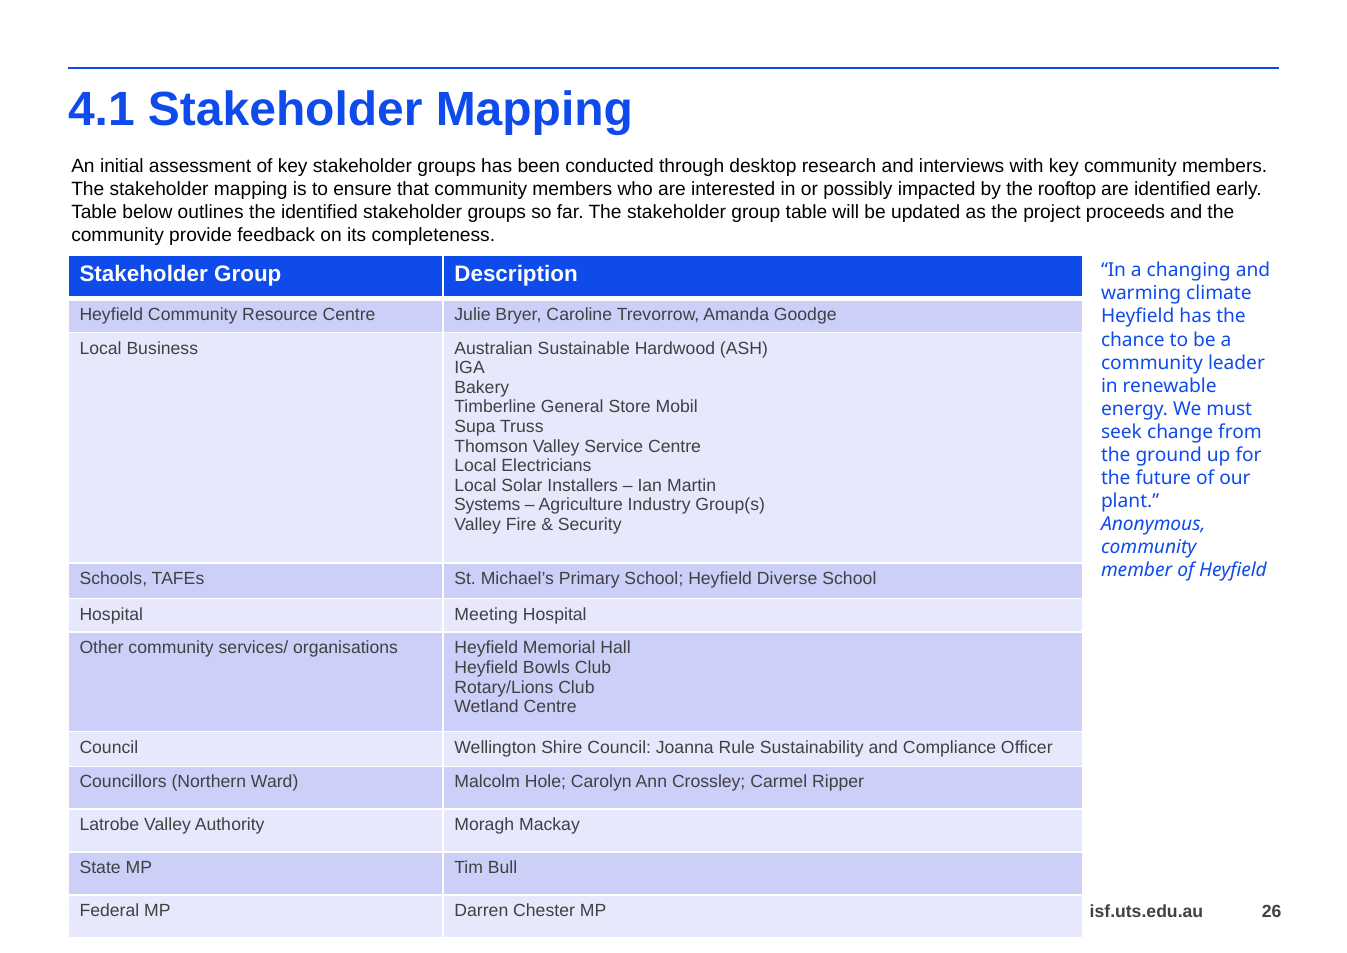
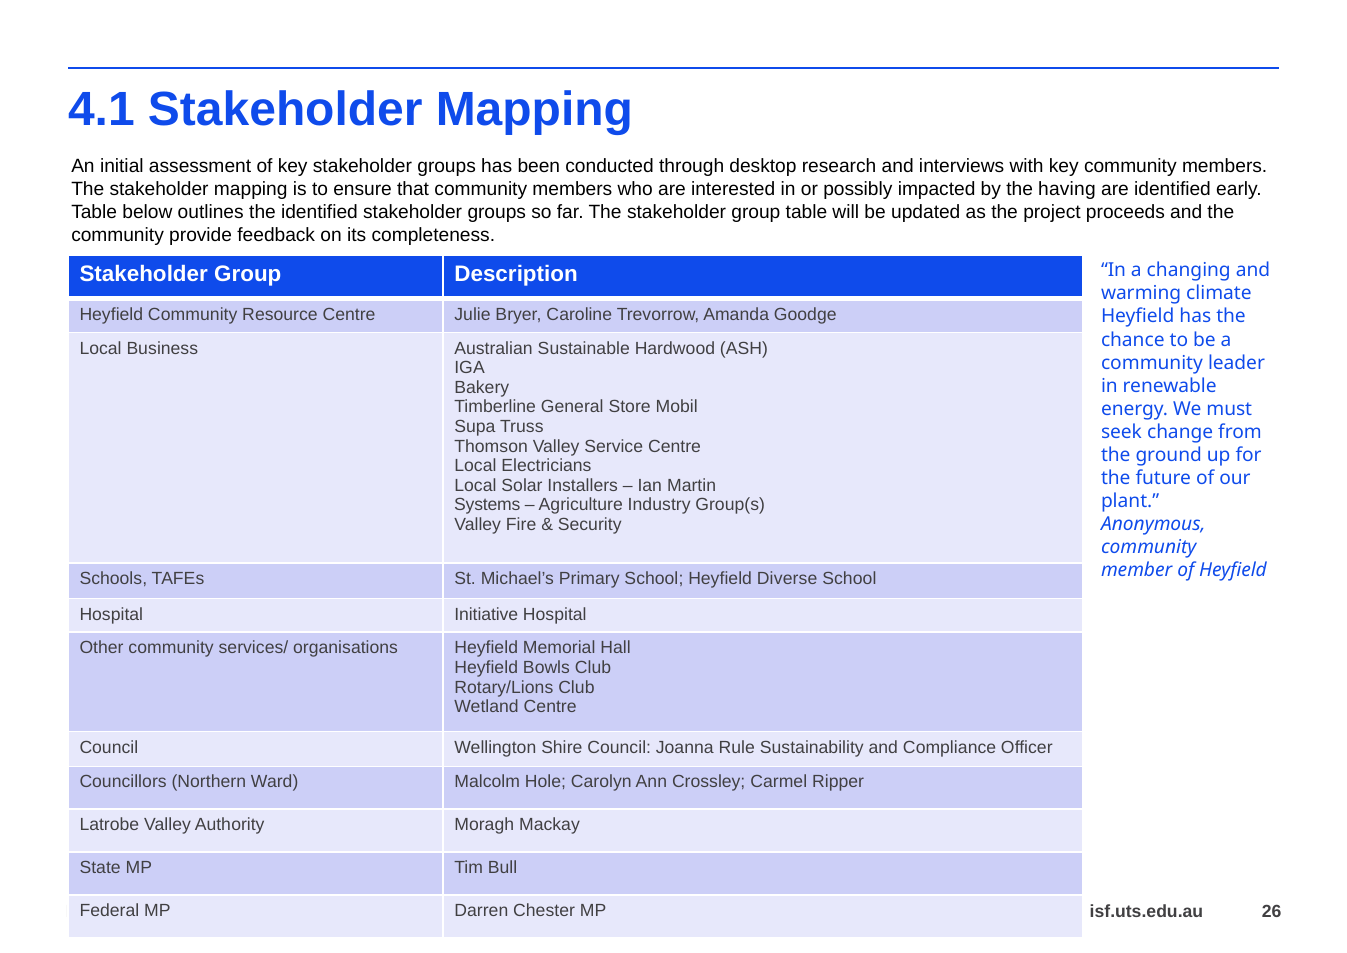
rooftop: rooftop -> having
Meeting: Meeting -> Initiative
